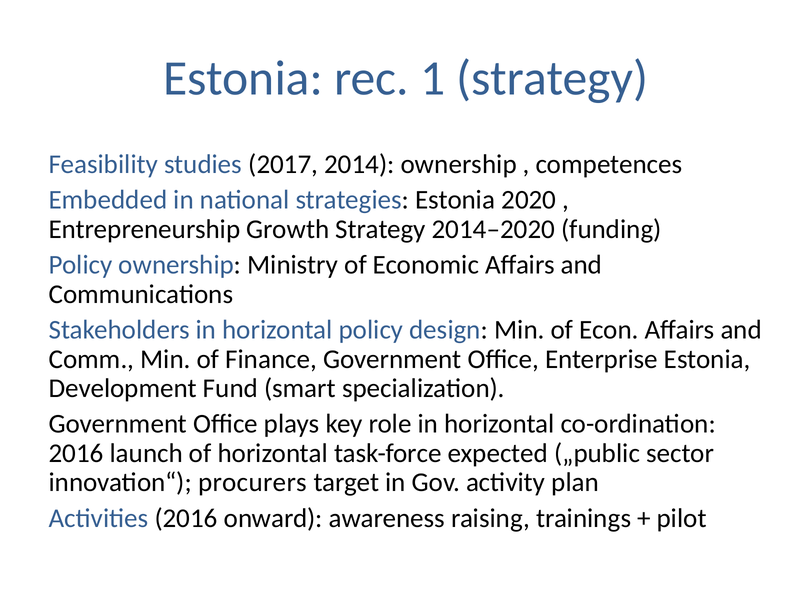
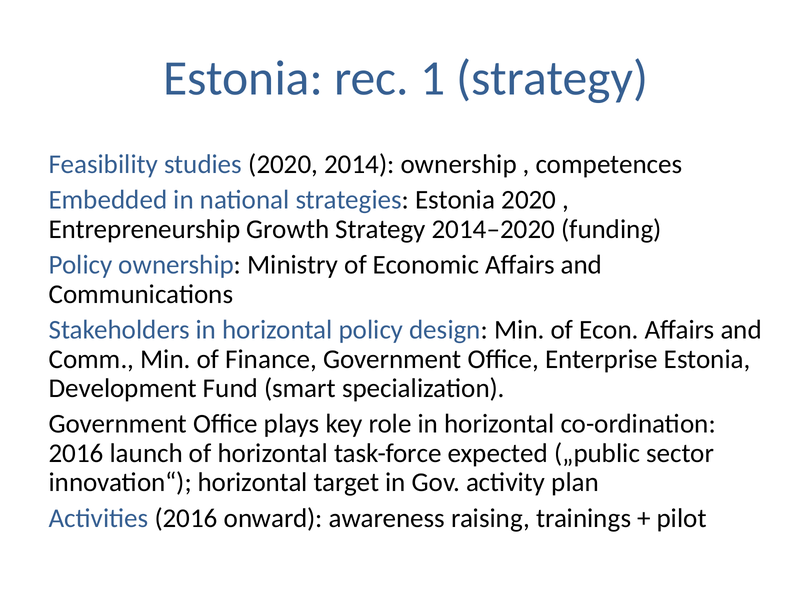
studies 2017: 2017 -> 2020
innovation“ procurers: procurers -> horizontal
